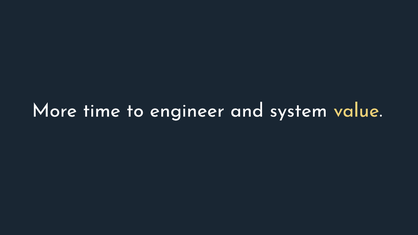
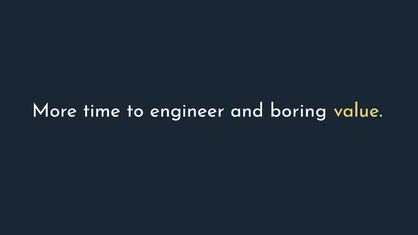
system: system -> boring
